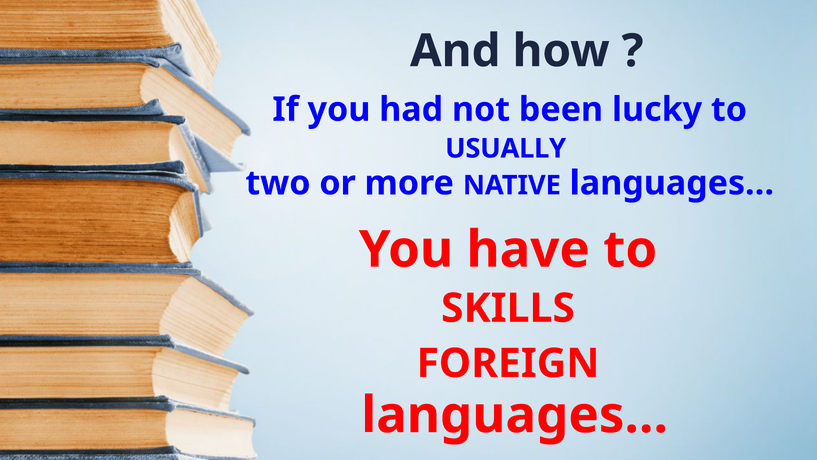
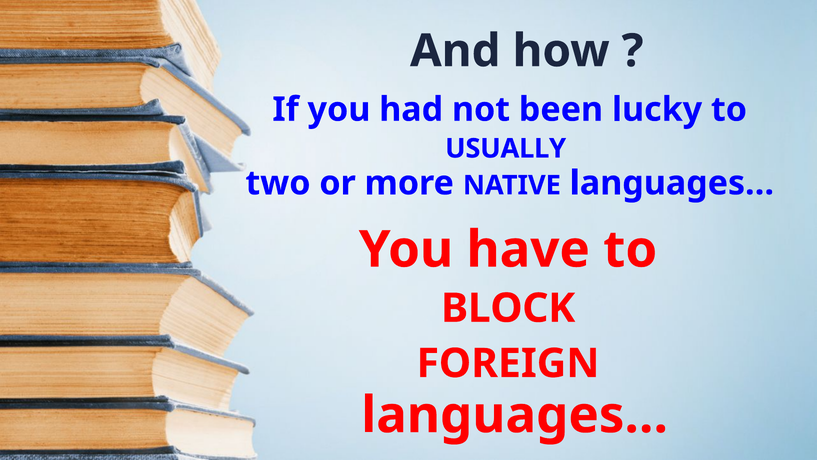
SKILLS: SKILLS -> BLOCK
